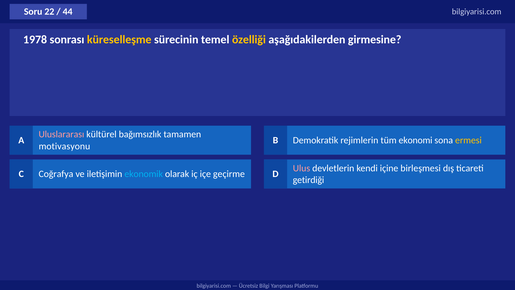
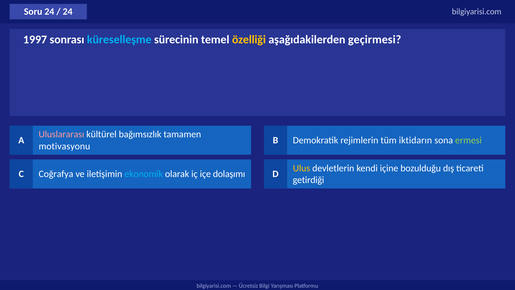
Soru 22: 22 -> 24
44 at (68, 12): 44 -> 24
1978: 1978 -> 1997
küreselleşme colour: yellow -> light blue
girmesine: girmesine -> geçirmesi
ekonomi: ekonomi -> iktidarın
ermesi colour: yellow -> light green
Ulus colour: pink -> yellow
birleşmesi: birleşmesi -> bozulduğu
geçirme: geçirme -> dolaşımı
